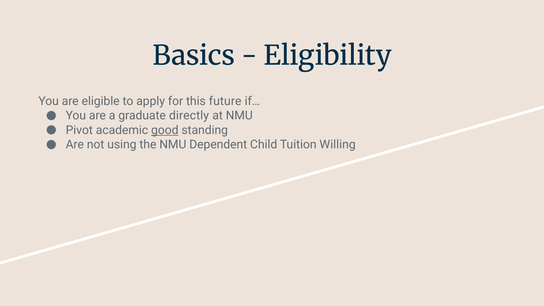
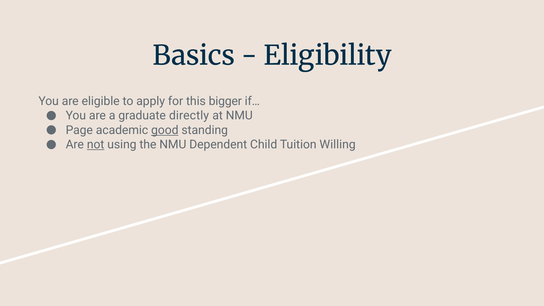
future: future -> bigger
Pivot: Pivot -> Page
not underline: none -> present
